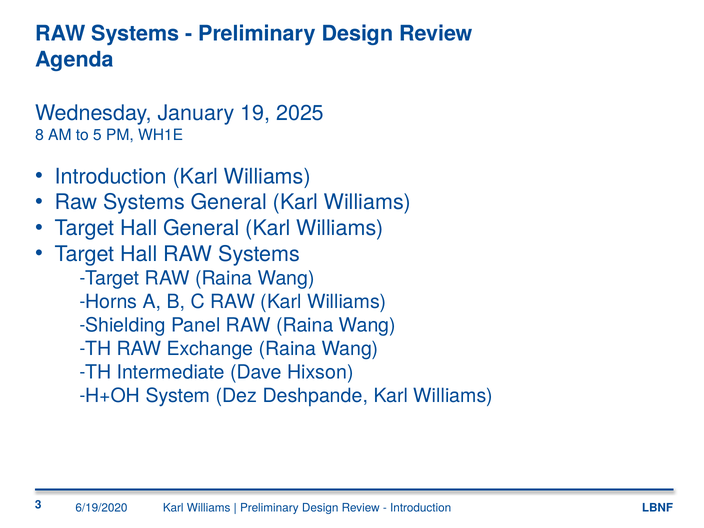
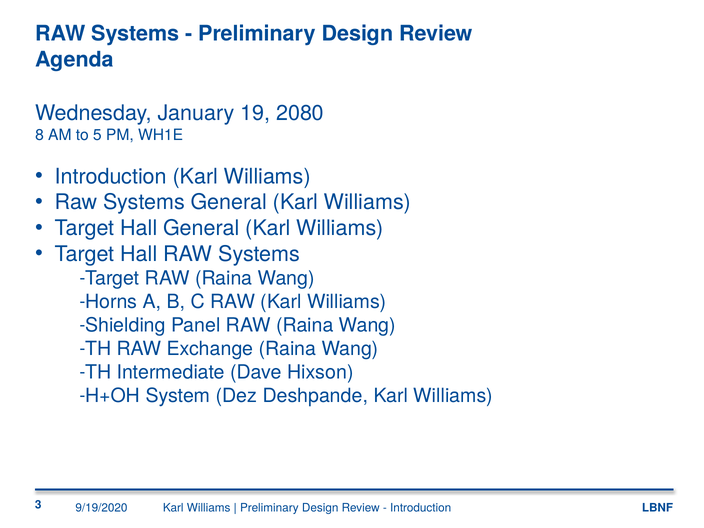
2025: 2025 -> 2080
6/19/2020: 6/19/2020 -> 9/19/2020
